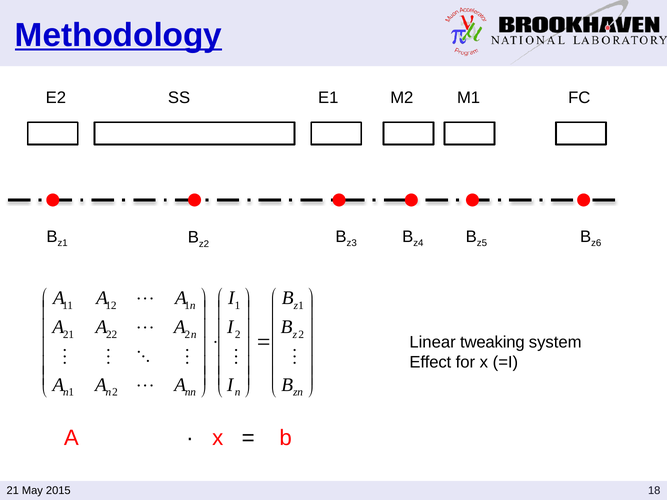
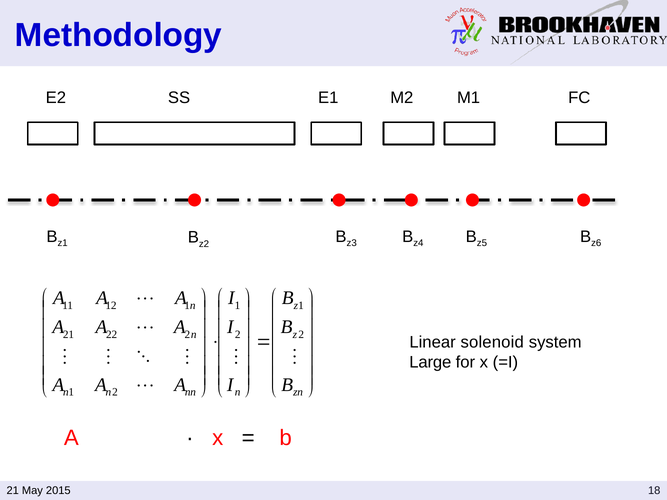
Methodology underline: present -> none
tweaking: tweaking -> solenoid
Effect: Effect -> Large
